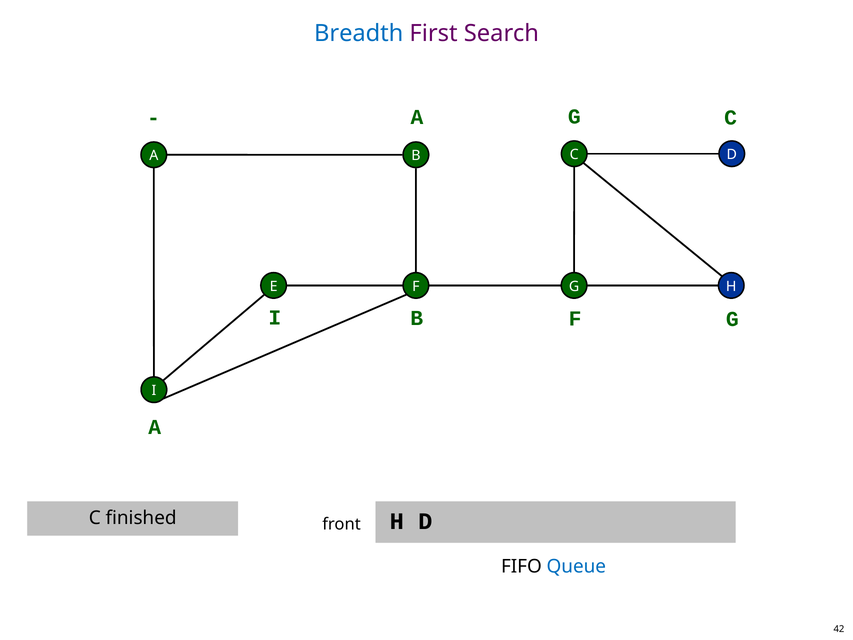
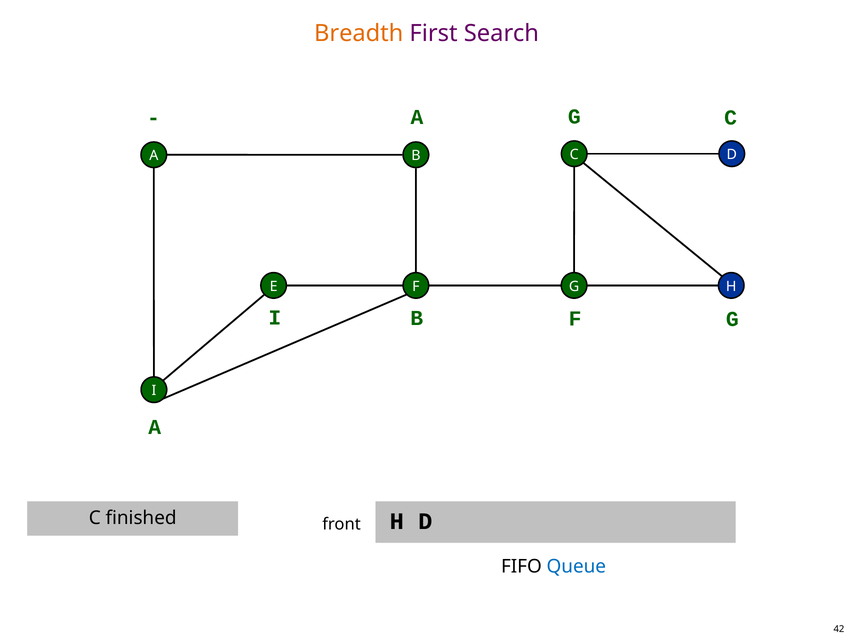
Breadth colour: blue -> orange
